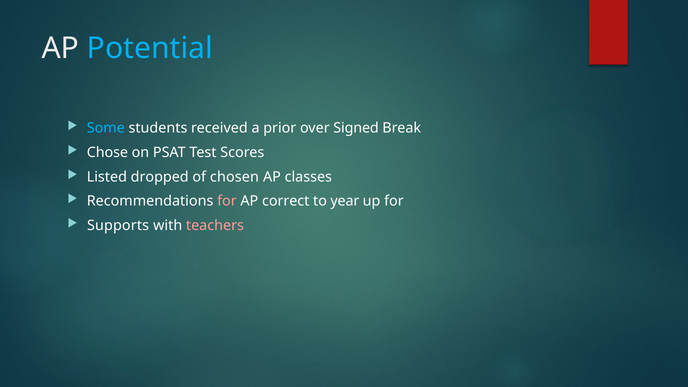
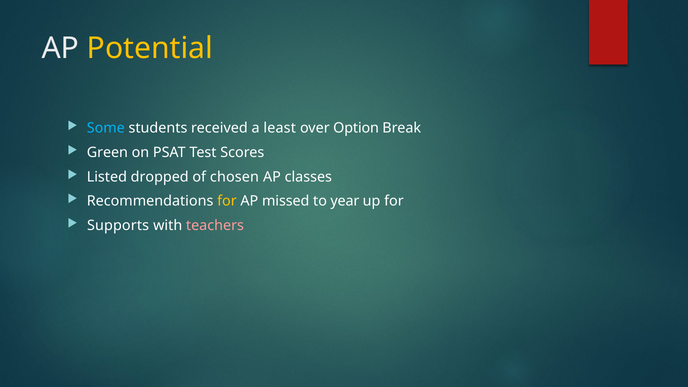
Potential colour: light blue -> yellow
prior: prior -> least
Signed: Signed -> Option
Chose: Chose -> Green
for at (227, 201) colour: pink -> yellow
correct: correct -> missed
